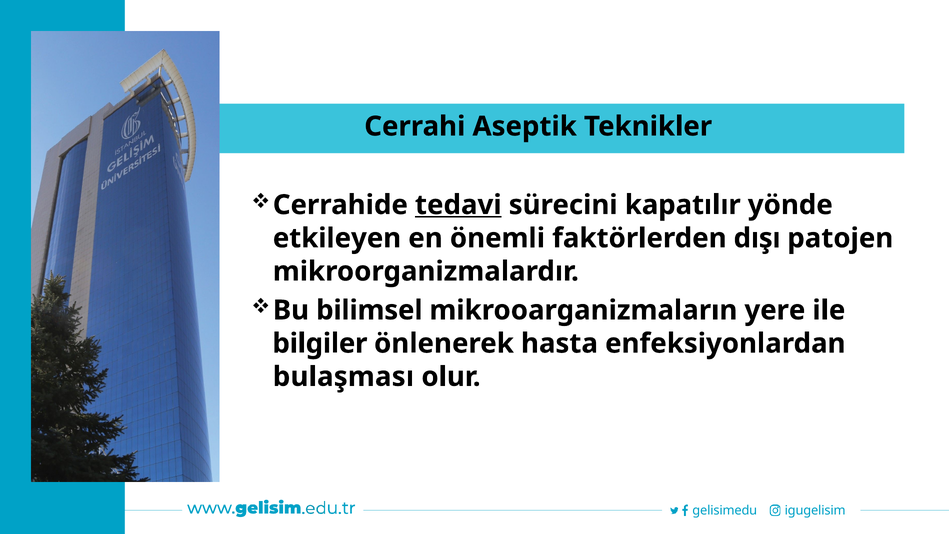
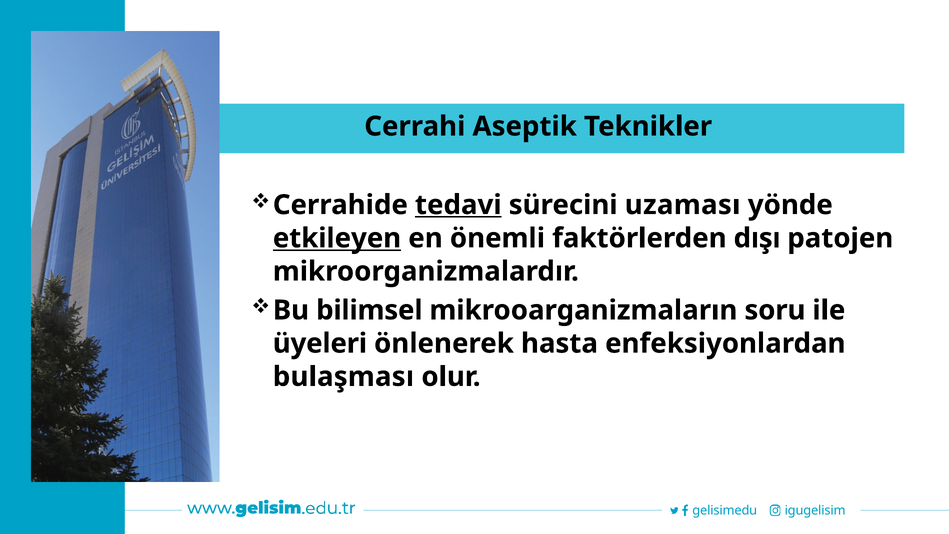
kapatılır: kapatılır -> uzaması
etkileyen underline: none -> present
yere: yere -> soru
bilgiler: bilgiler -> üyeleri
